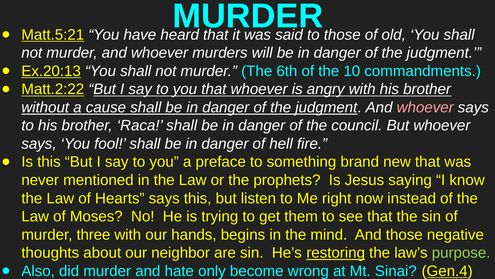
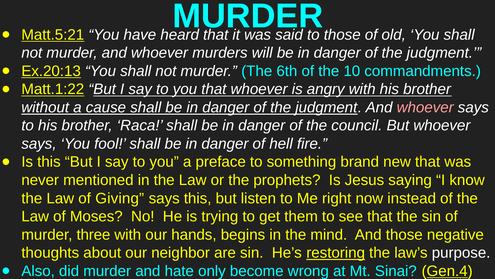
Matt.2:22: Matt.2:22 -> Matt.1:22
Hearts: Hearts -> Giving
purpose colour: light green -> white
